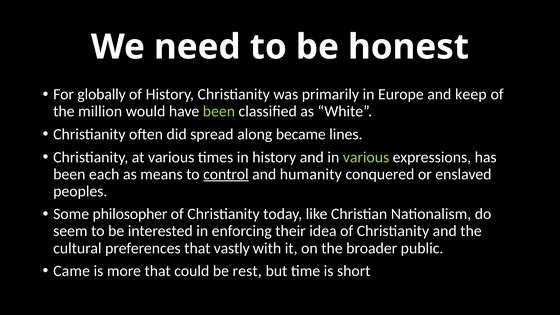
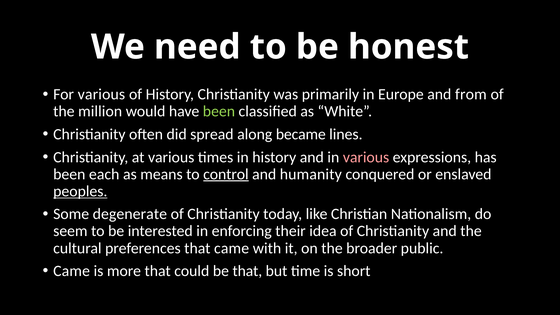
For globally: globally -> various
keep: keep -> from
various at (366, 157) colour: light green -> pink
peoples underline: none -> present
philosopher: philosopher -> degenerate
that vastly: vastly -> came
be rest: rest -> that
